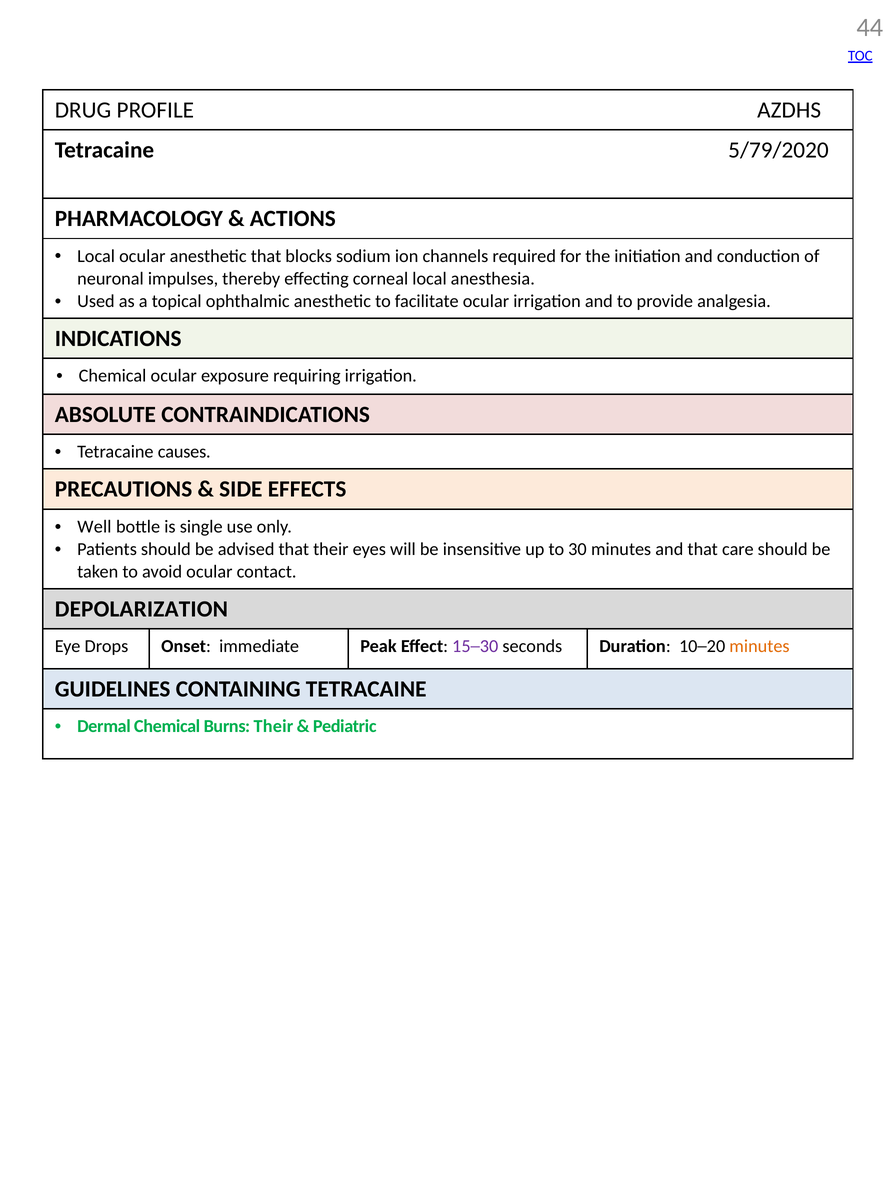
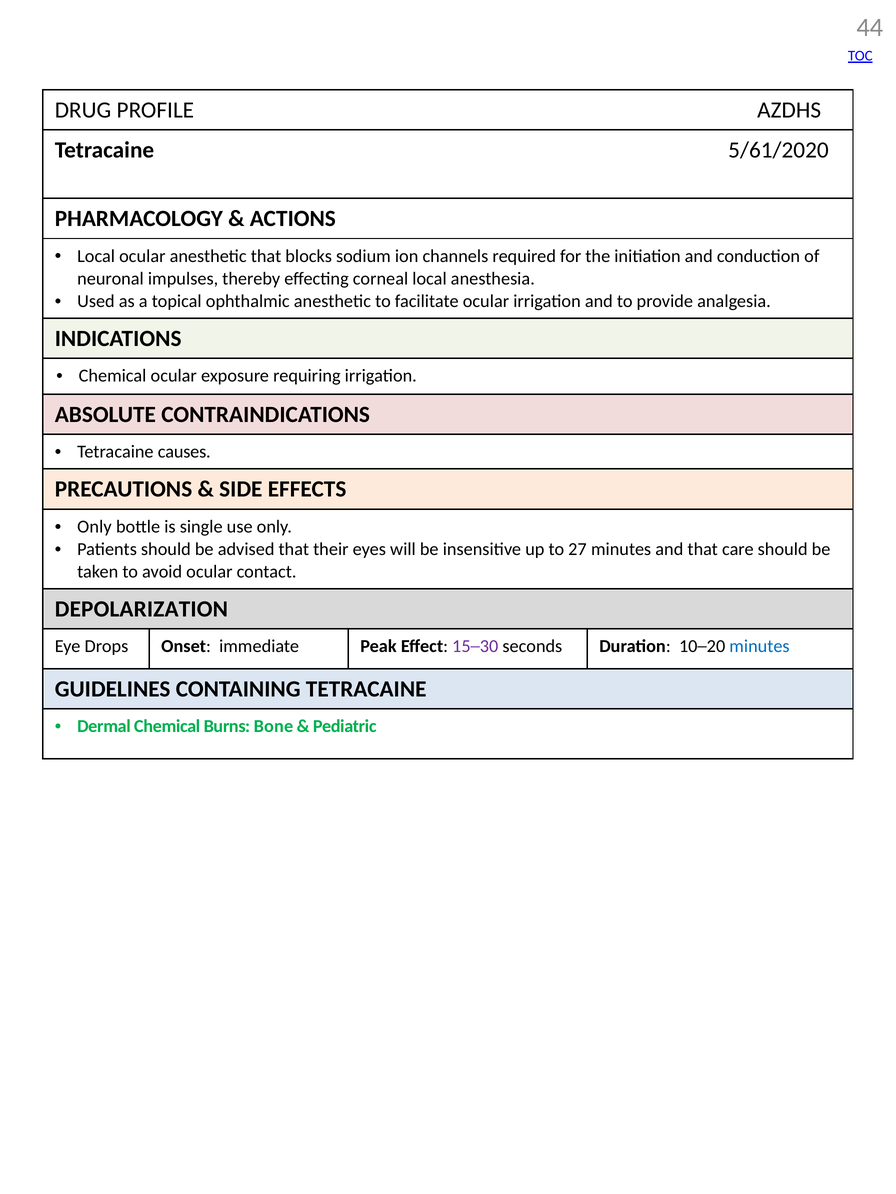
5/79/2020: 5/79/2020 -> 5/61/2020
Well at (94, 527): Well -> Only
30: 30 -> 27
minutes at (760, 647) colour: orange -> blue
Burns Their: Their -> Bone
